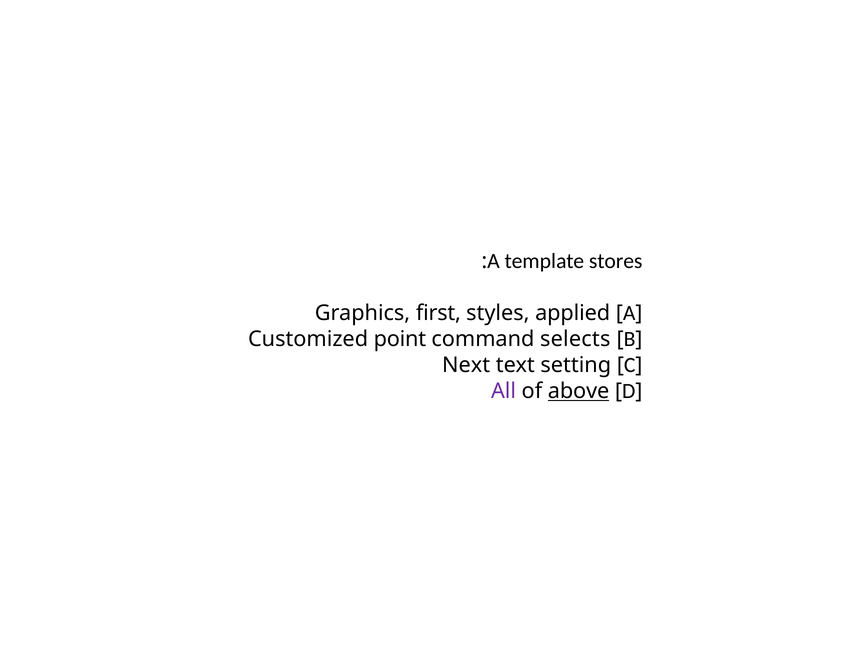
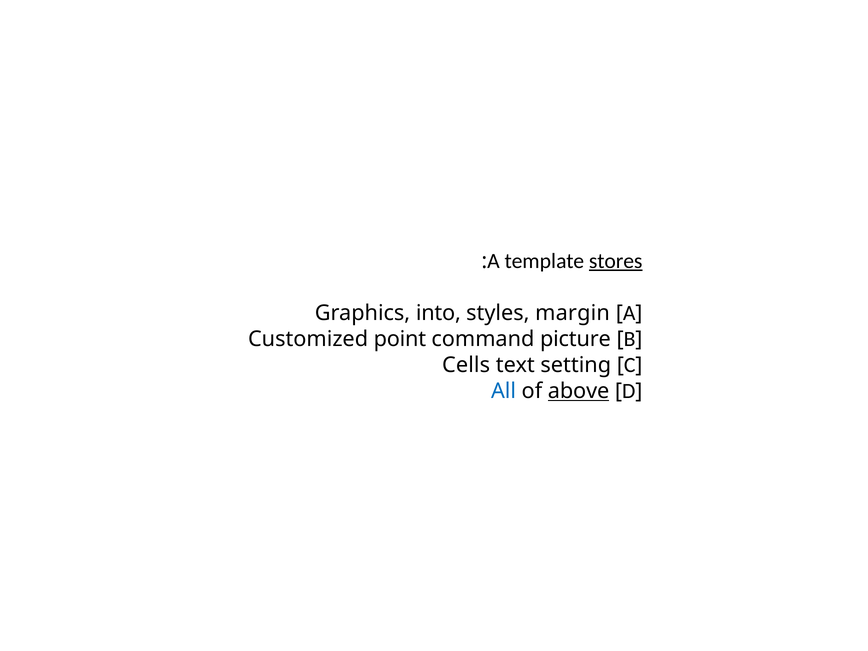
stores underline: none -> present
first: first -> into
applied: applied -> margin
selects: selects -> picture
Next: Next -> Cells
All colour: purple -> blue
